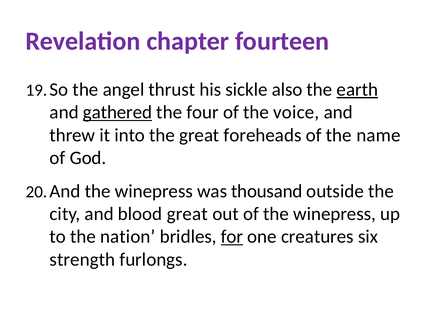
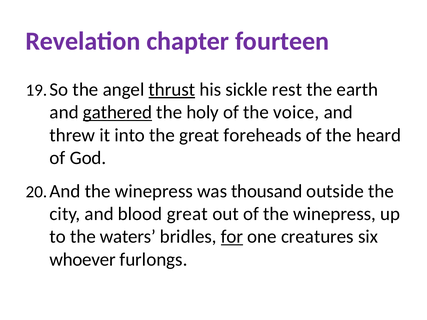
thrust underline: none -> present
also: also -> rest
earth underline: present -> none
four: four -> holy
name: name -> heard
nation: nation -> waters
strength: strength -> whoever
